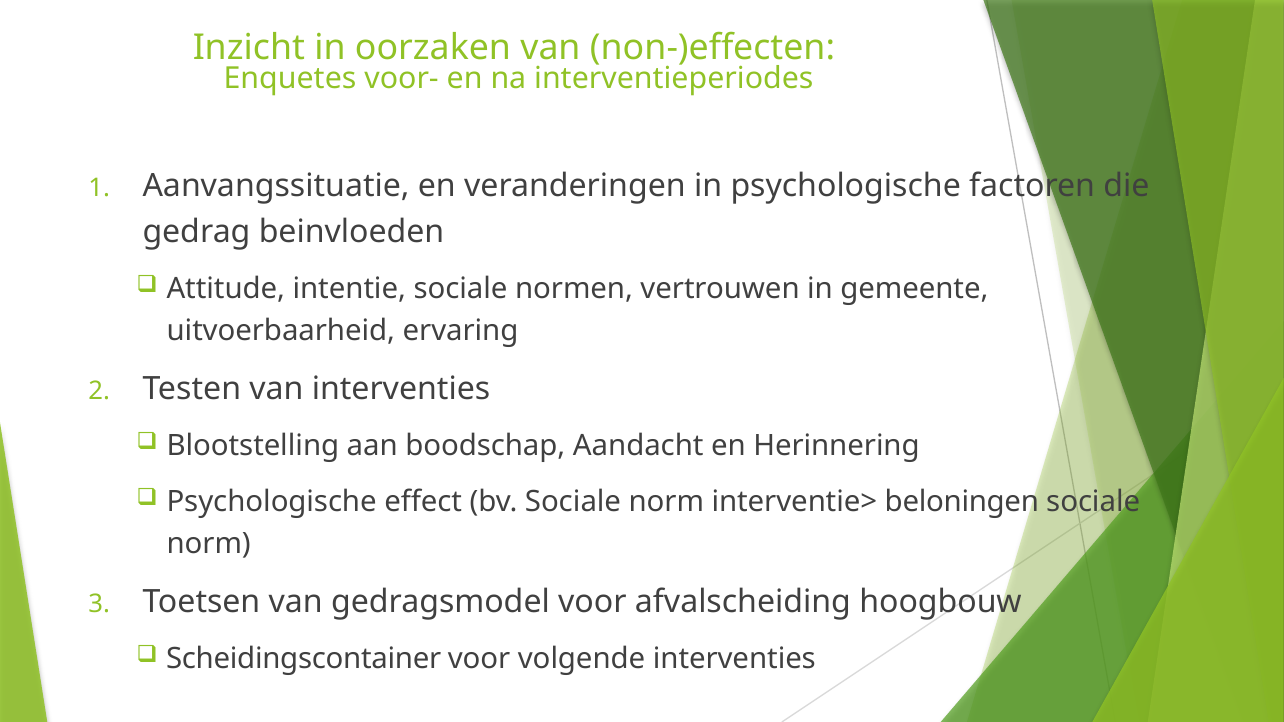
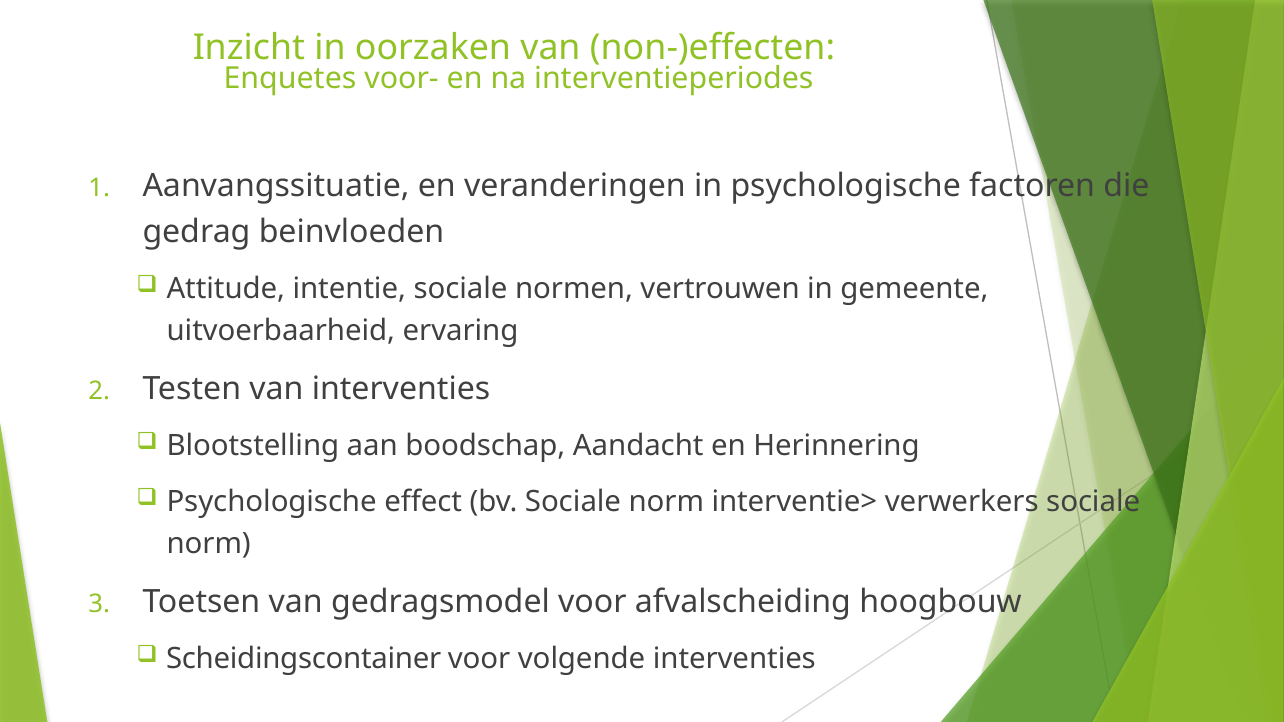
beloningen: beloningen -> verwerkers
